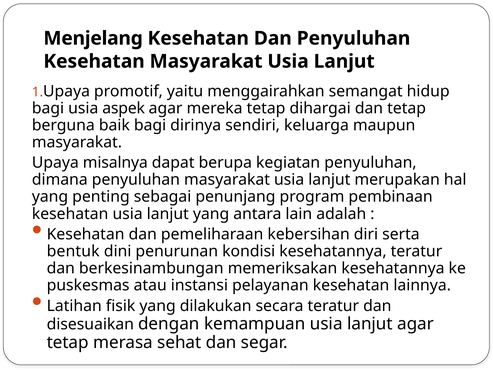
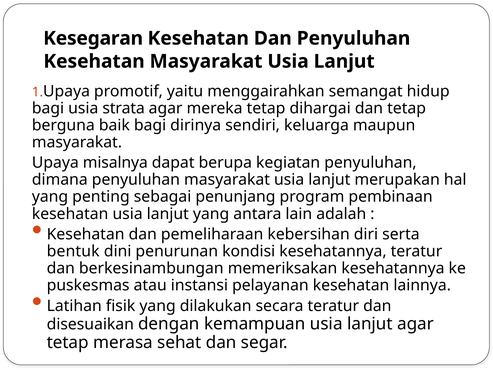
Menjelang: Menjelang -> Kesegaran
aspek: aspek -> strata
